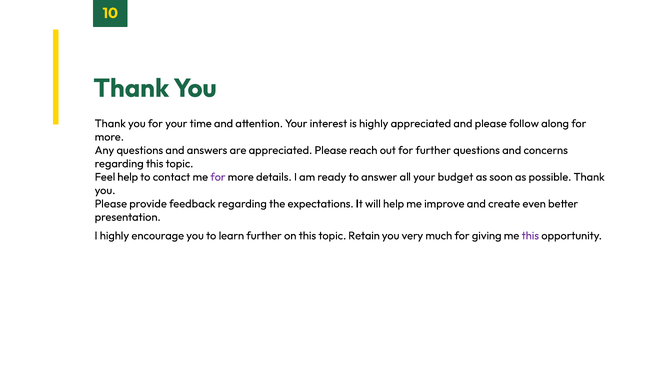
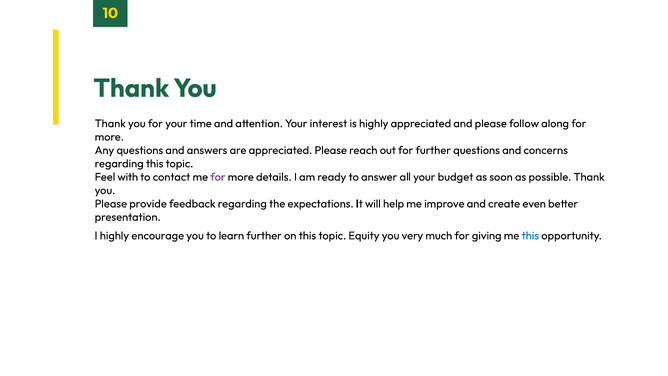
Feel help: help -> with
Retain: Retain -> Equity
this at (530, 236) colour: purple -> blue
